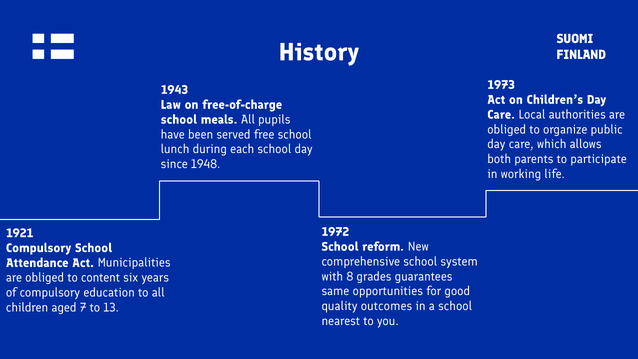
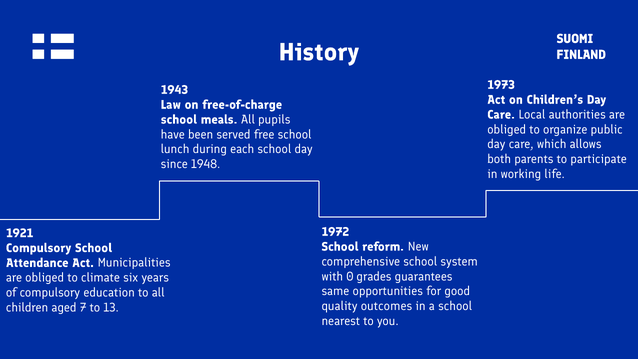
8: 8 -> 0
content: content -> climate
